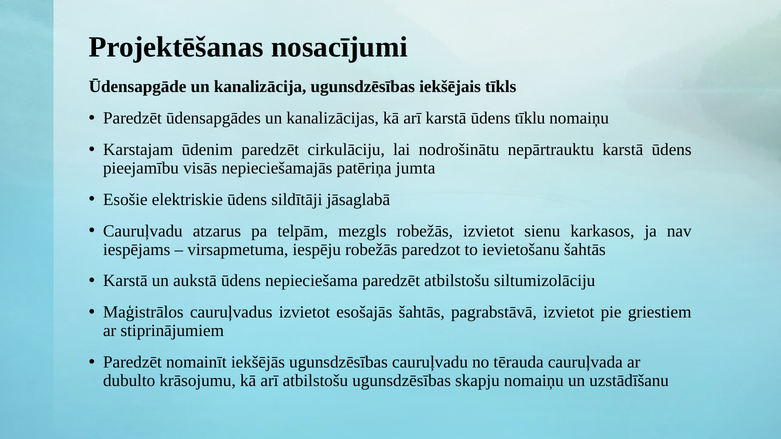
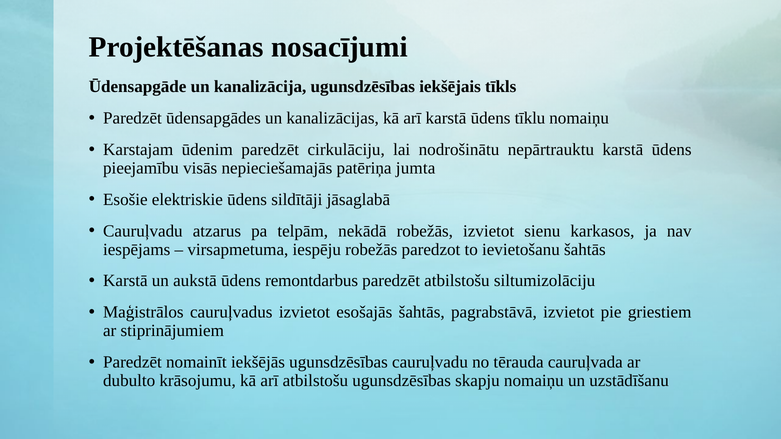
mezgls: mezgls -> nekādā
nepieciešama: nepieciešama -> remontdarbus
